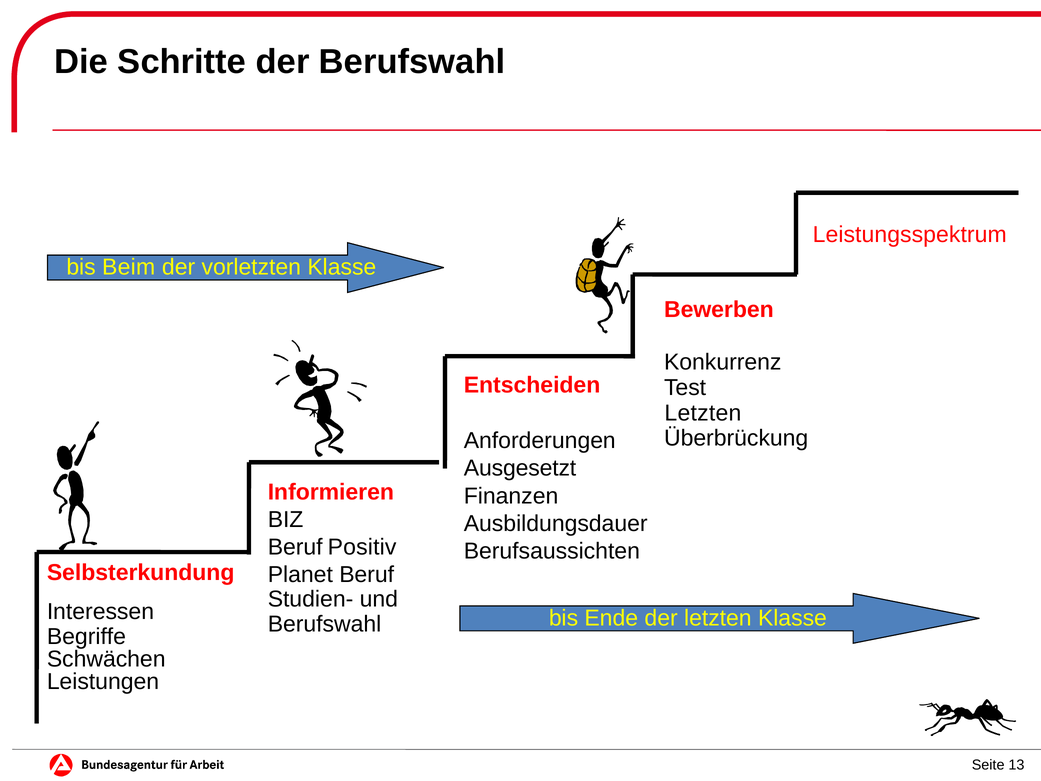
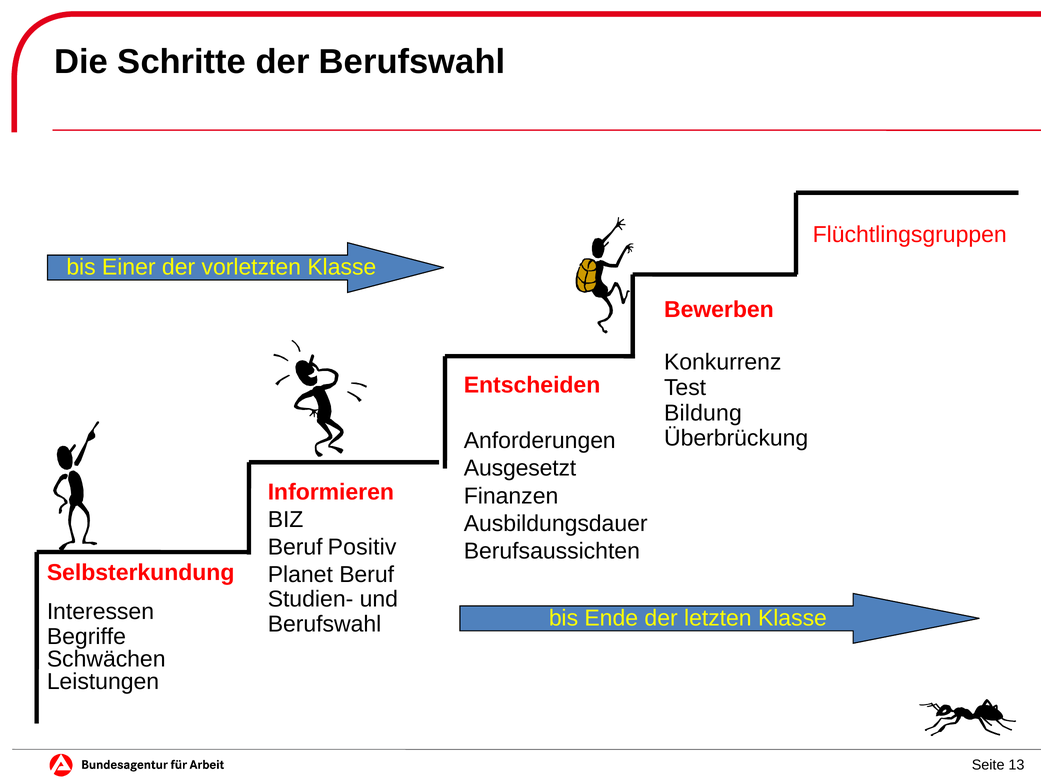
Leistungsspektrum: Leistungsspektrum -> Flüchtlingsgruppen
Beim: Beim -> Einer
Letzten at (703, 413): Letzten -> Bildung
